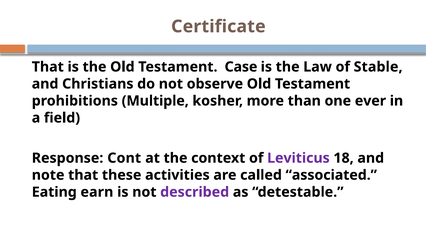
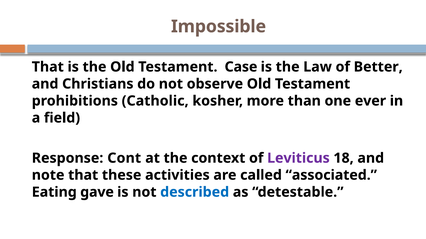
Certificate: Certificate -> Impossible
Stable: Stable -> Better
Multiple: Multiple -> Catholic
earn: earn -> gave
described colour: purple -> blue
